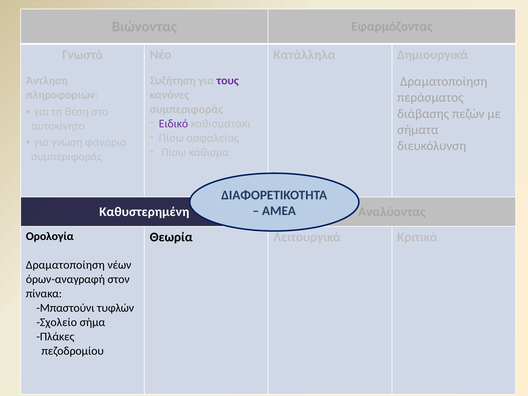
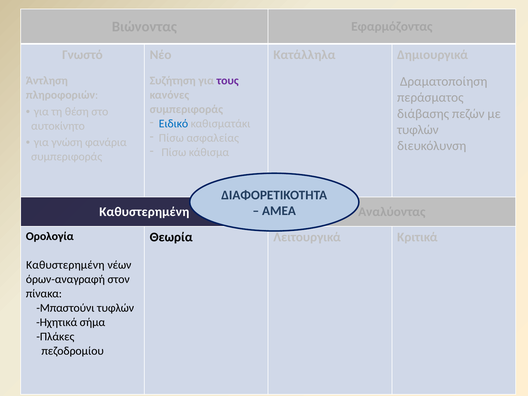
Ειδικό colour: purple -> blue
σήματα at (418, 130): σήματα -> τυφλών
Δραματοποίηση at (65, 265): Δραματοποίηση -> Καθυστερημένη
Σχολείο: Σχολείο -> Ηχητικά
